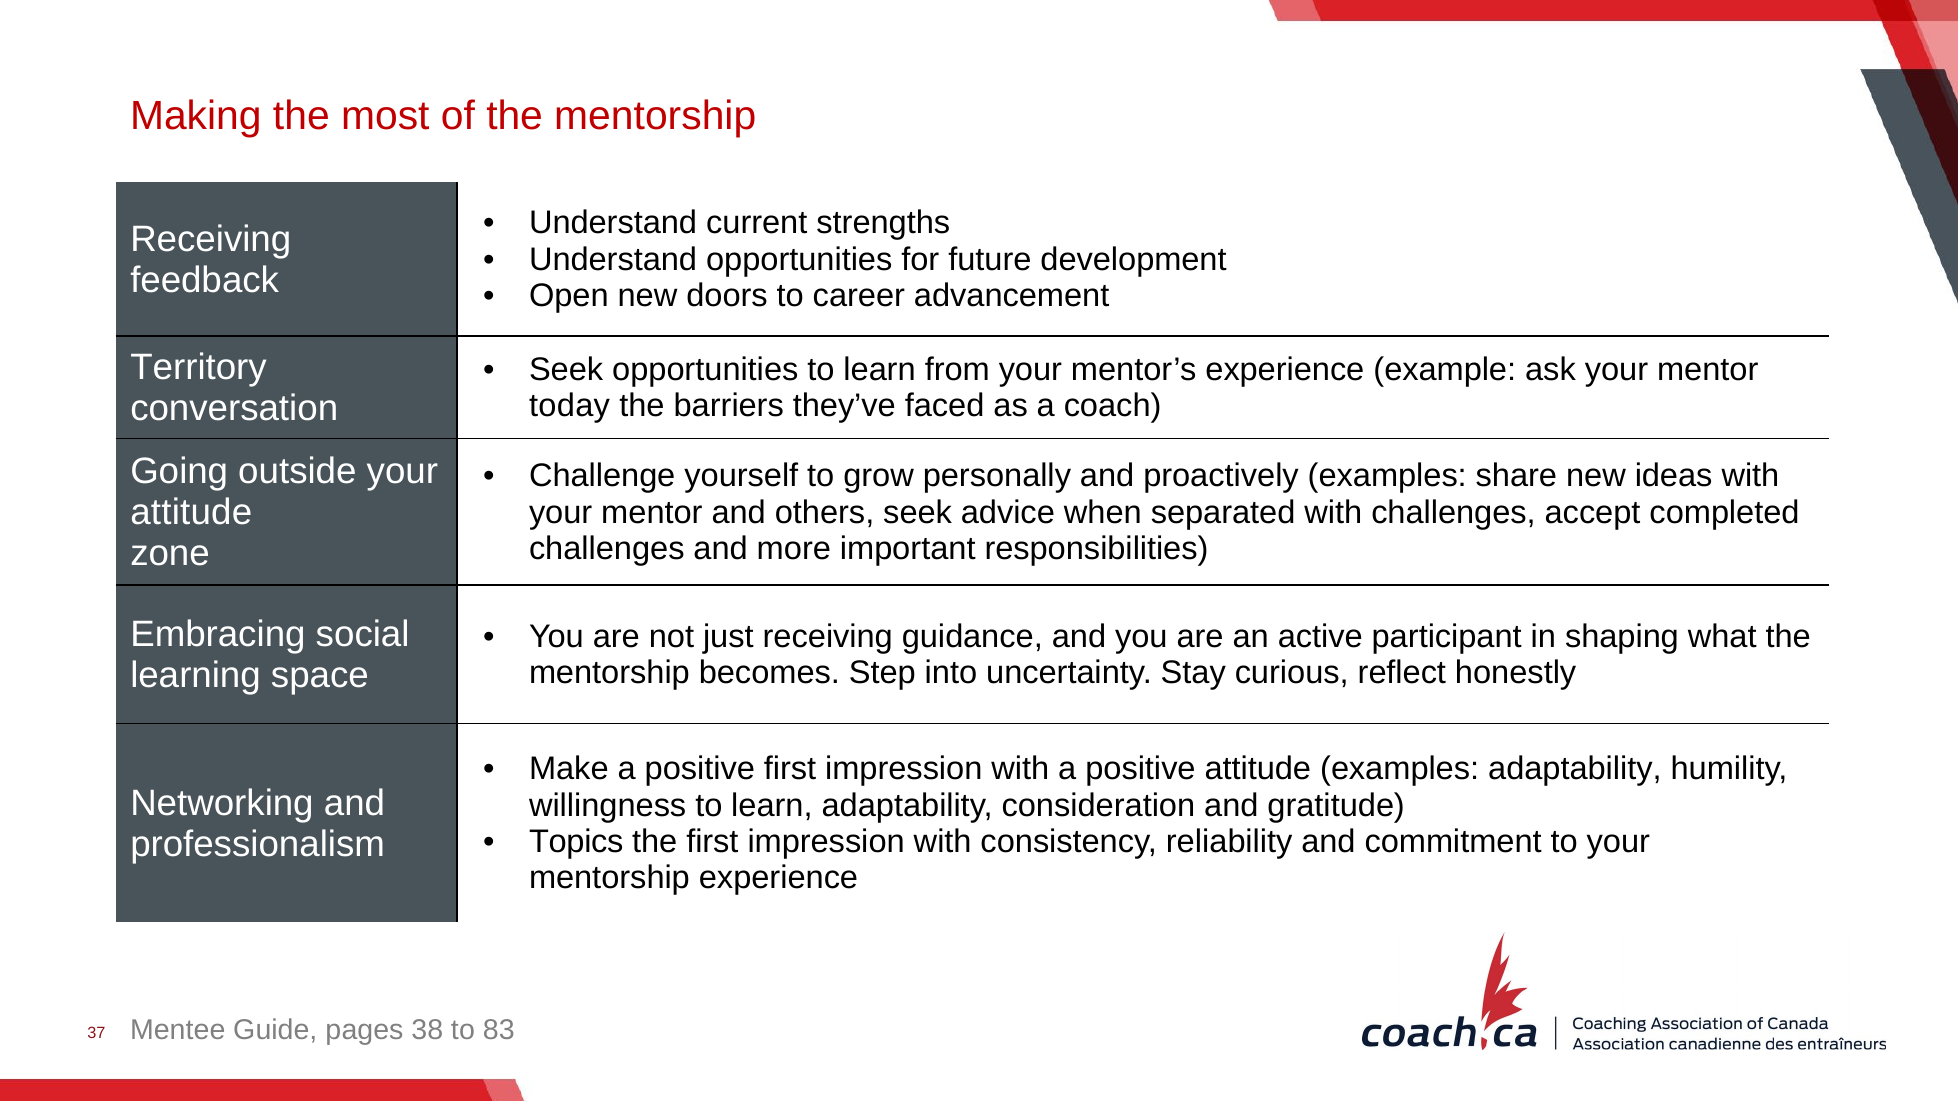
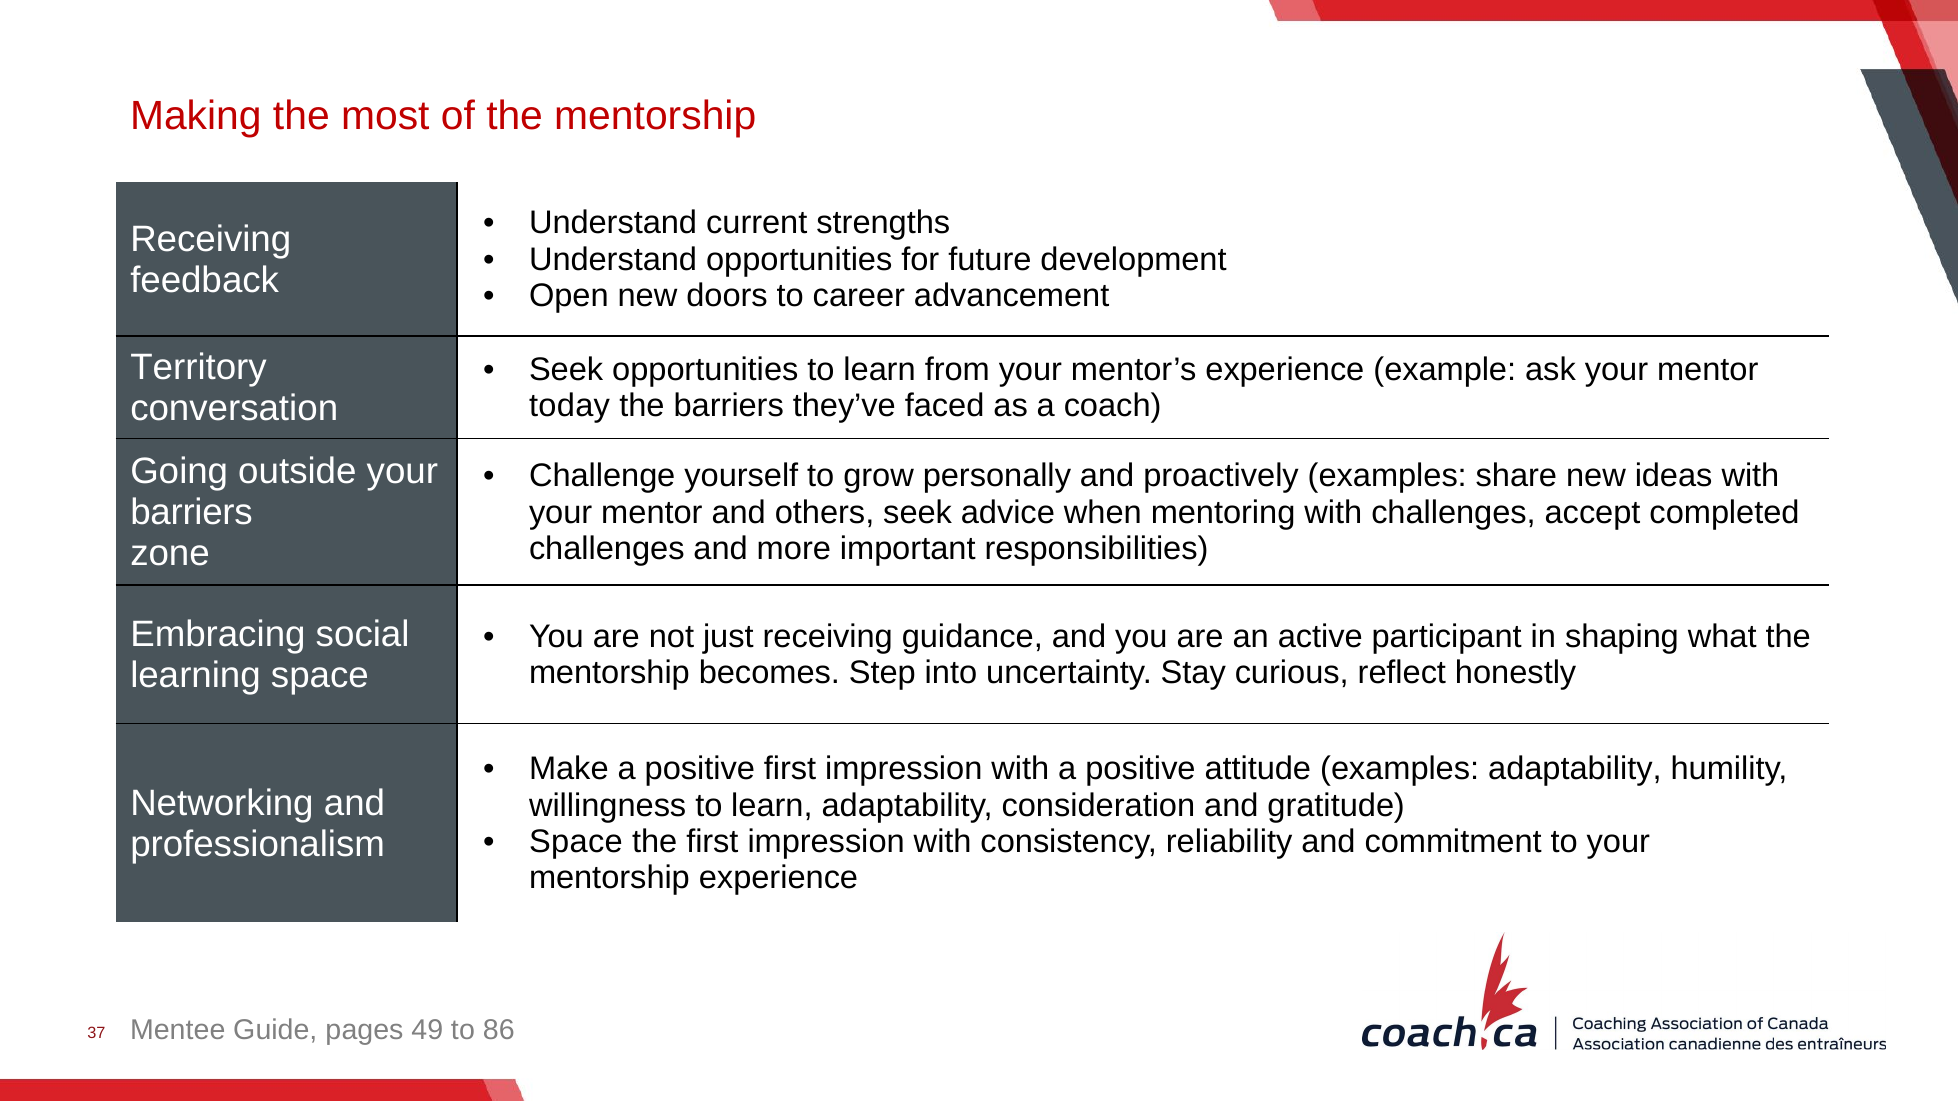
attitude at (191, 513): attitude -> barriers
separated: separated -> mentoring
Topics at (576, 842): Topics -> Space
38: 38 -> 49
83: 83 -> 86
